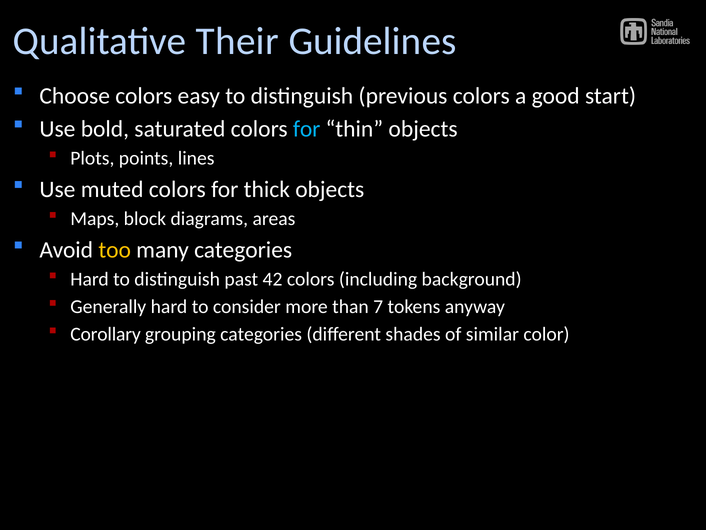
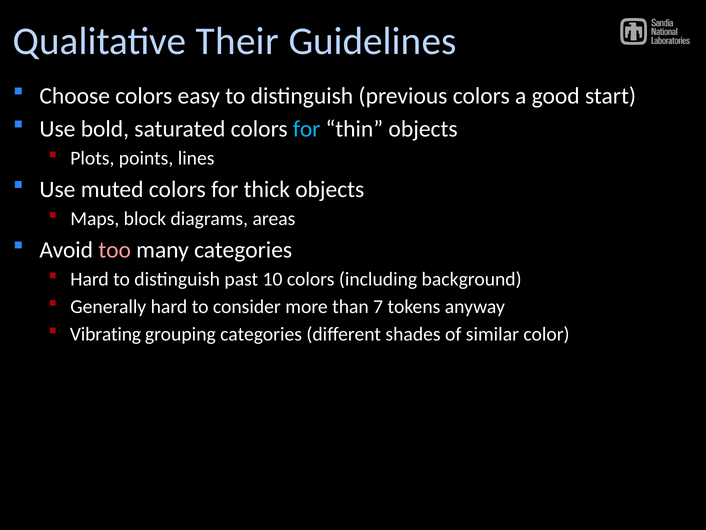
too colour: yellow -> pink
42: 42 -> 10
Corollary: Corollary -> Vibrating
